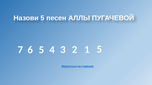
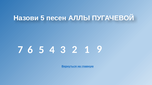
1 5: 5 -> 9
